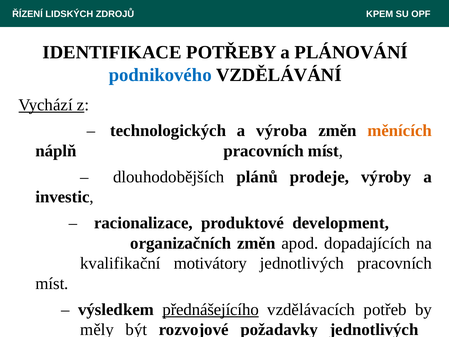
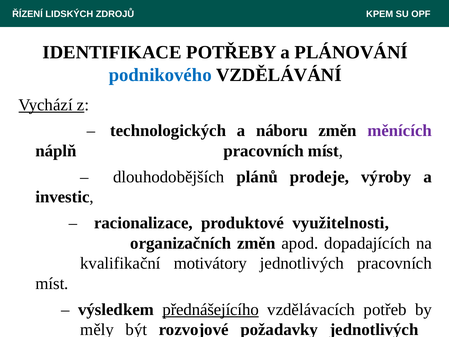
výroba: výroba -> náboru
měnících colour: orange -> purple
development: development -> využitelnosti
